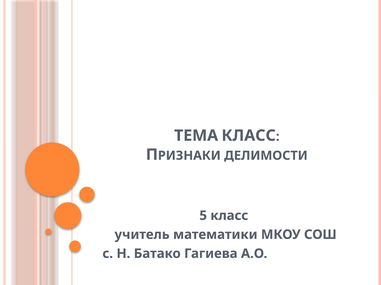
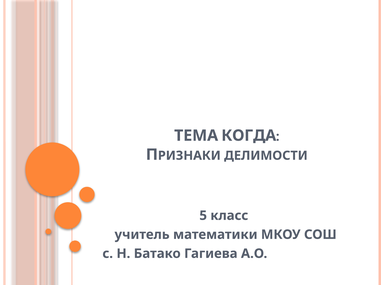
ТЕМА КЛАСС: КЛАСС -> КОГДА
